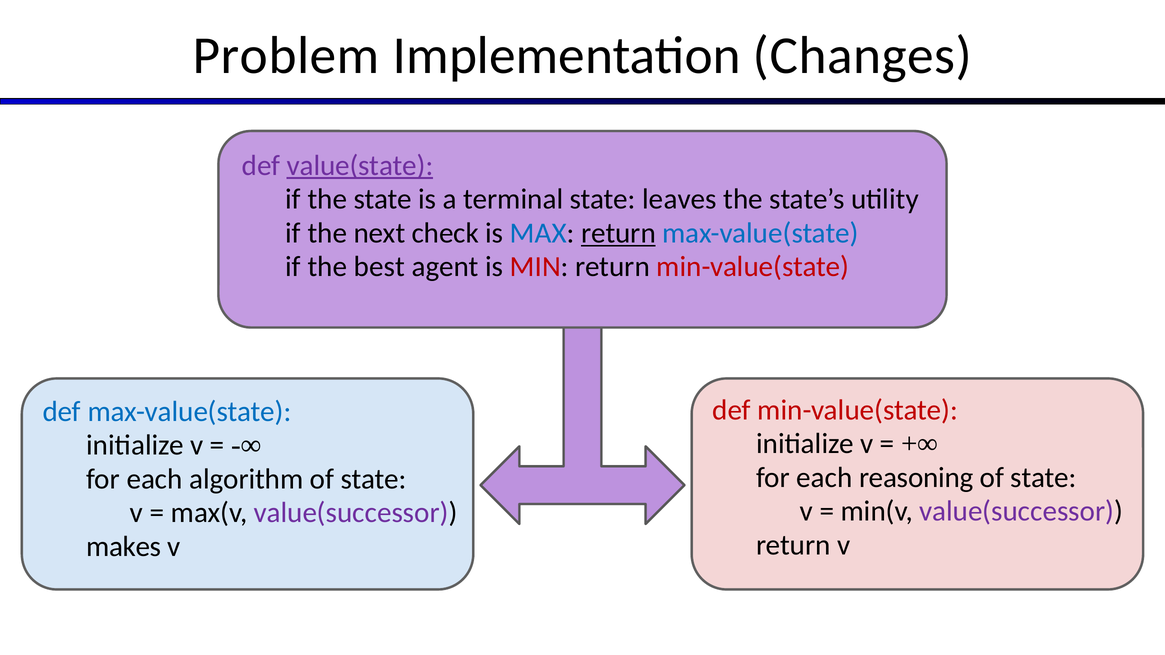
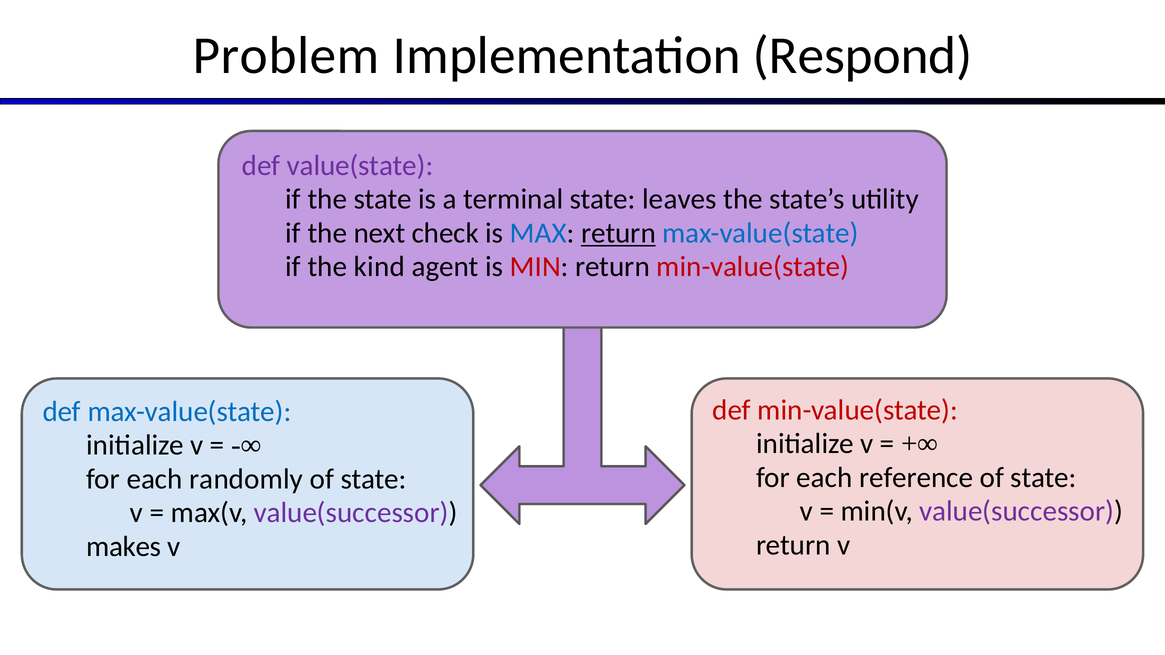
Changes: Changes -> Respond
value(state underline: present -> none
best: best -> kind
reasoning: reasoning -> reference
algorithm: algorithm -> randomly
